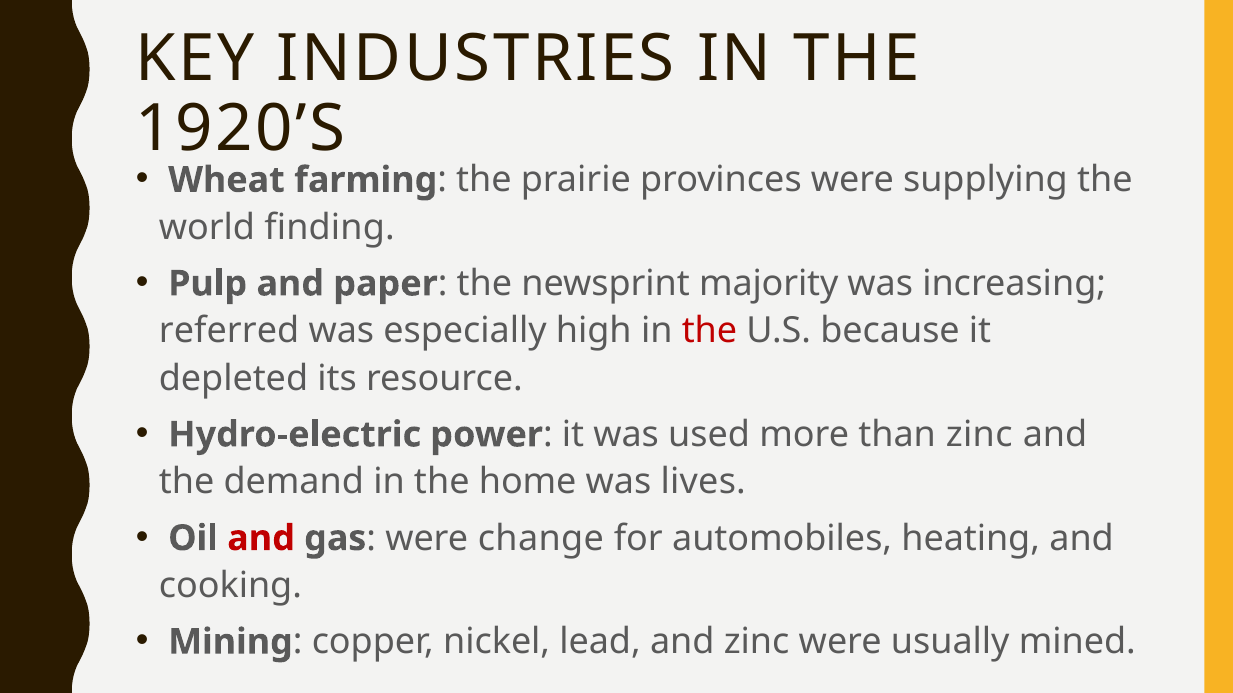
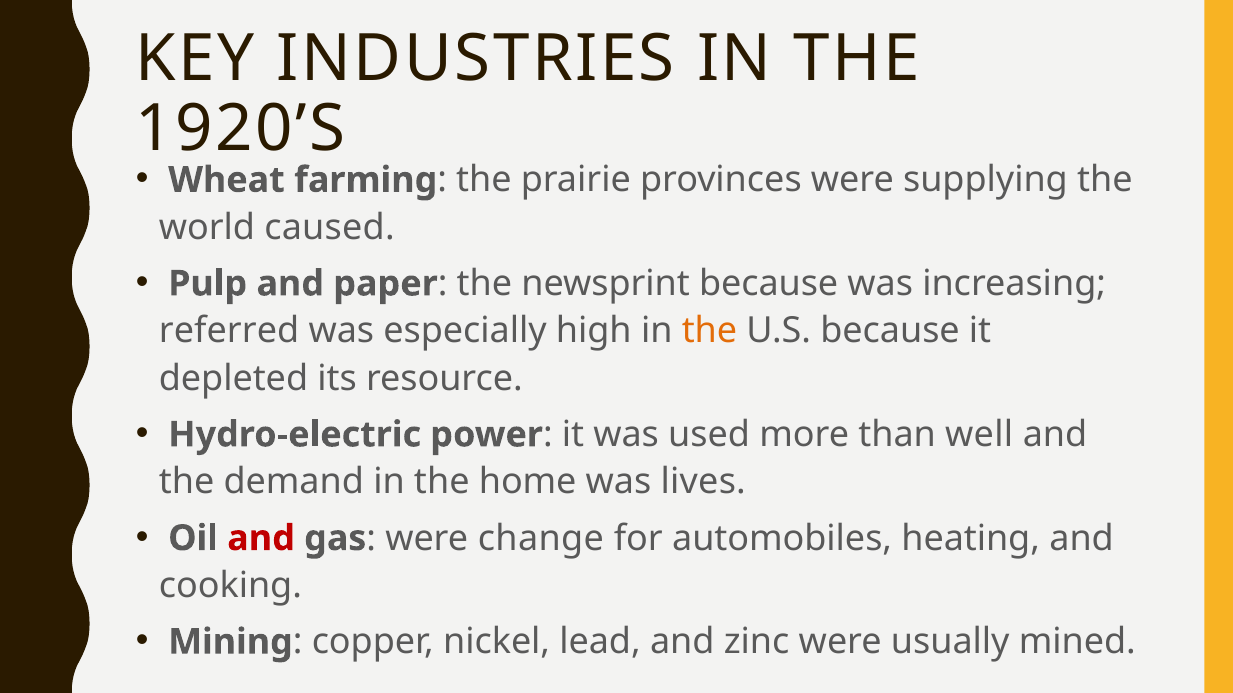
finding: finding -> caused
newsprint majority: majority -> because
the at (710, 331) colour: red -> orange
than zinc: zinc -> well
